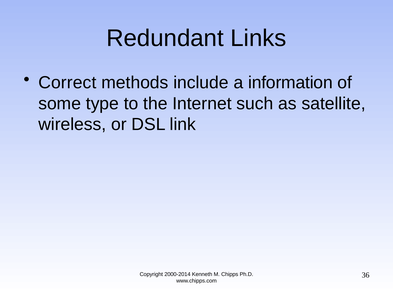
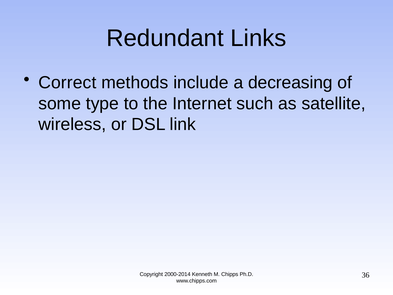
information: information -> decreasing
